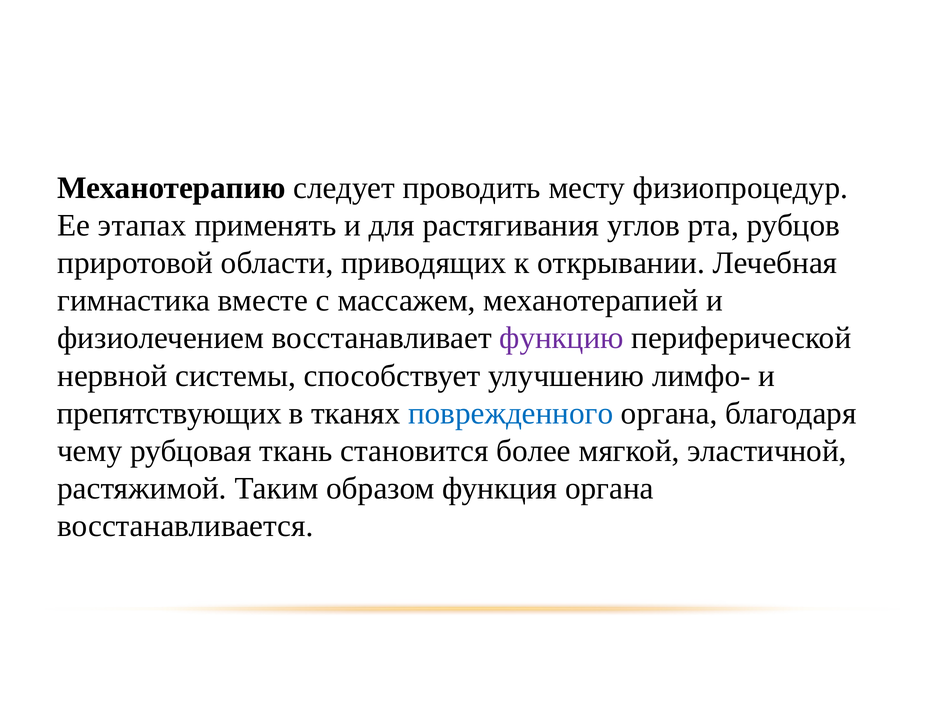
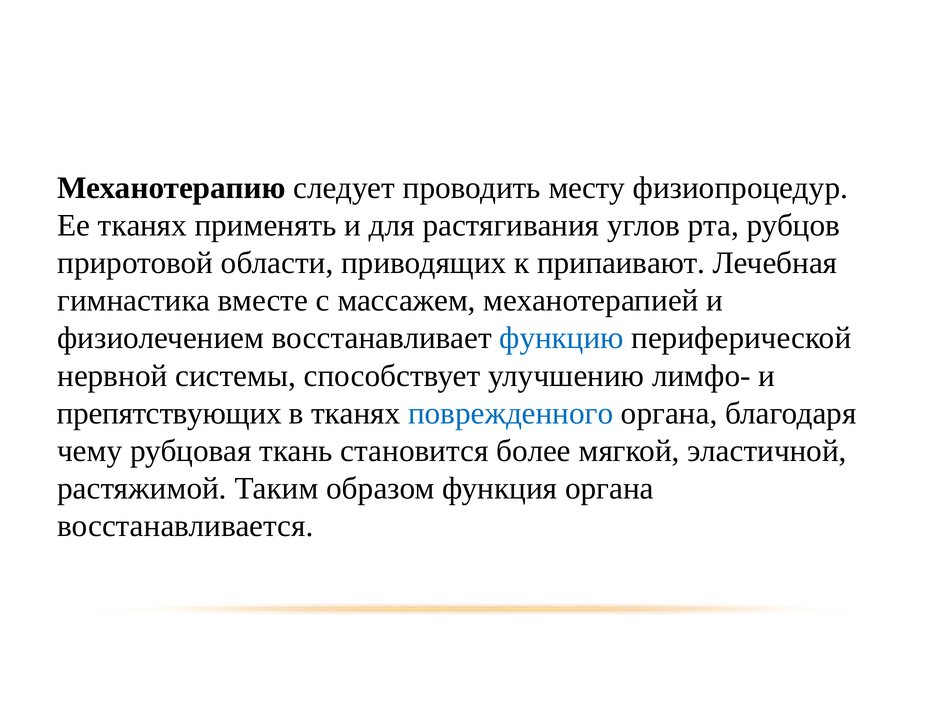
Ее этапах: этапах -> тканях
открывании: открывании -> припаивают
функцию colour: purple -> blue
